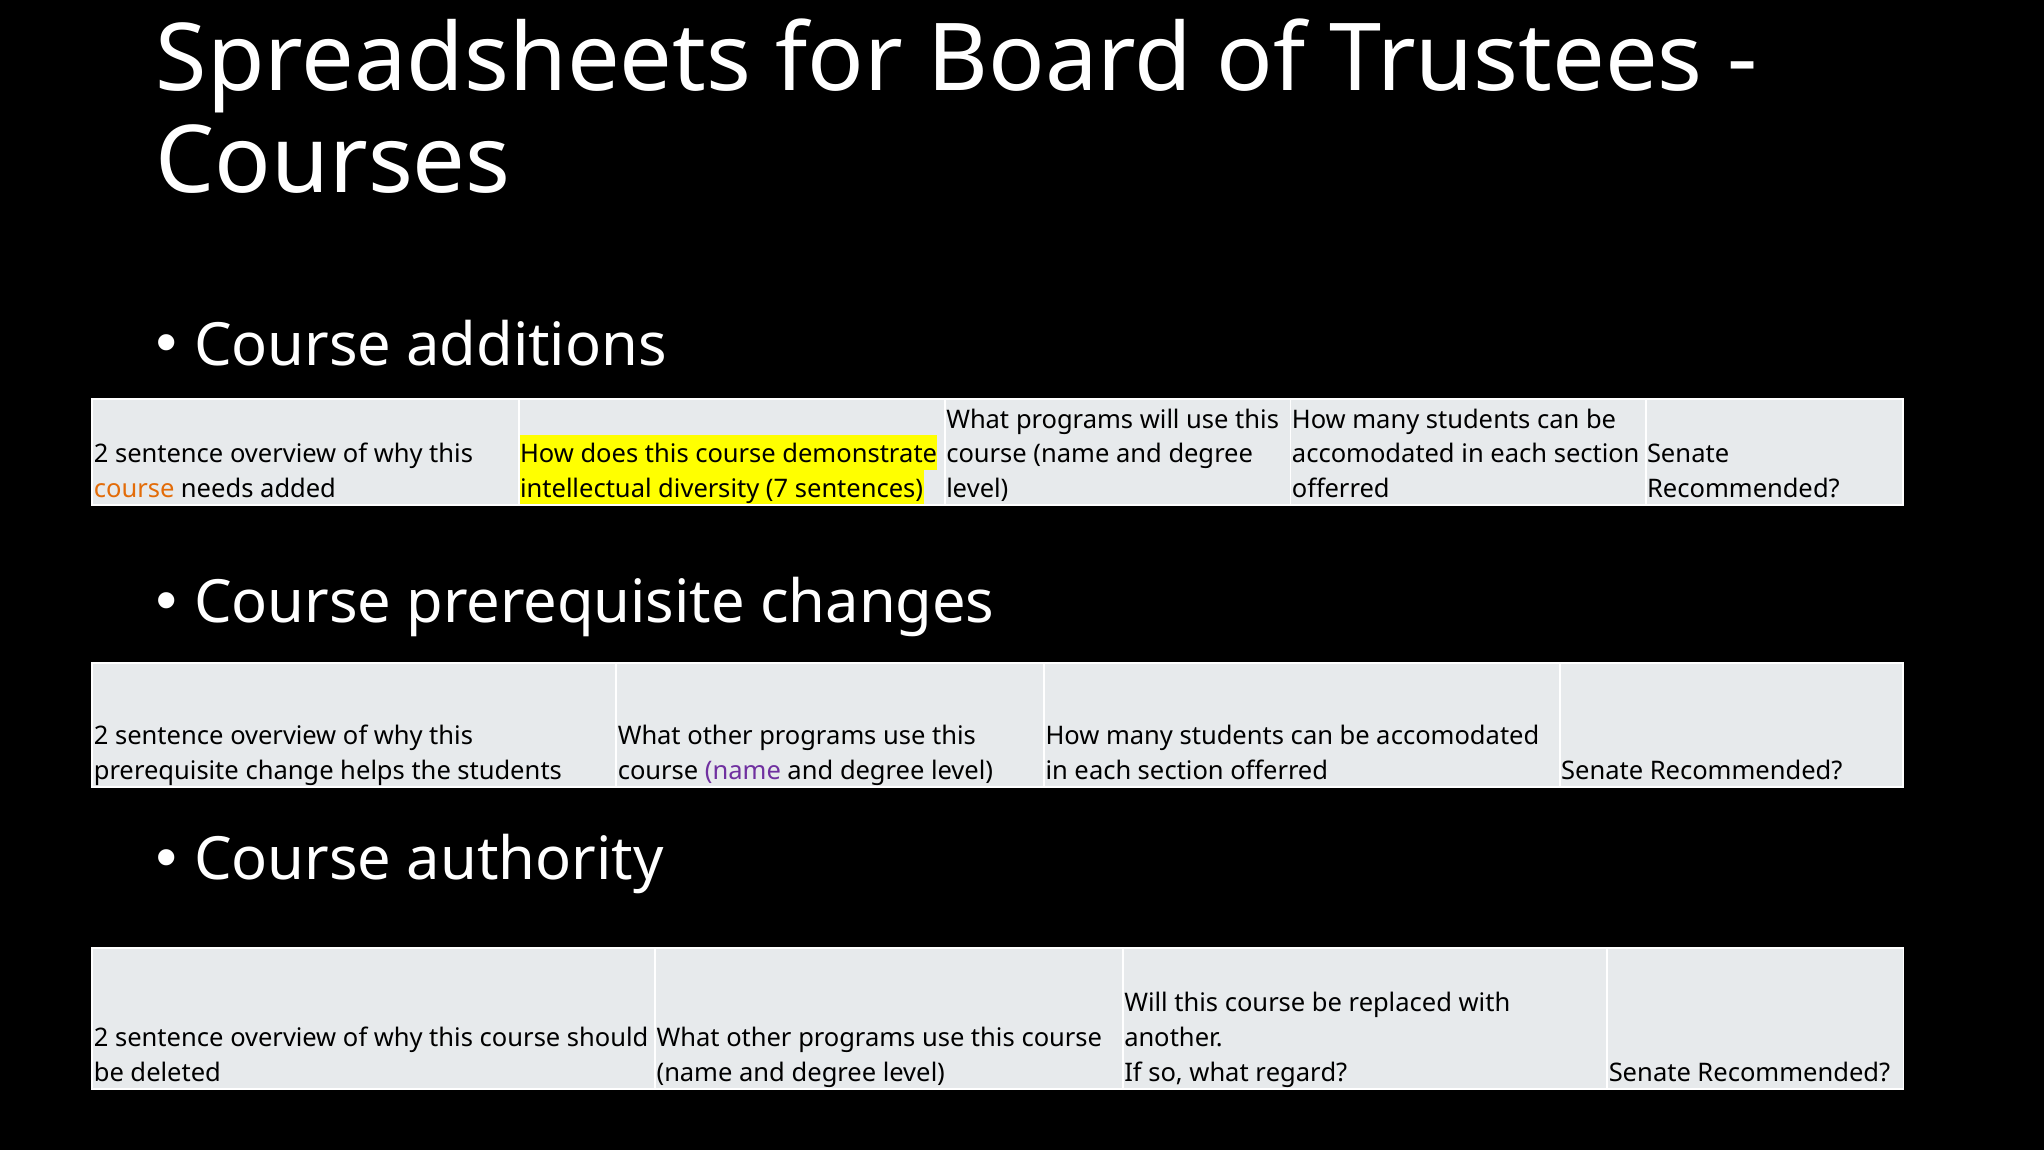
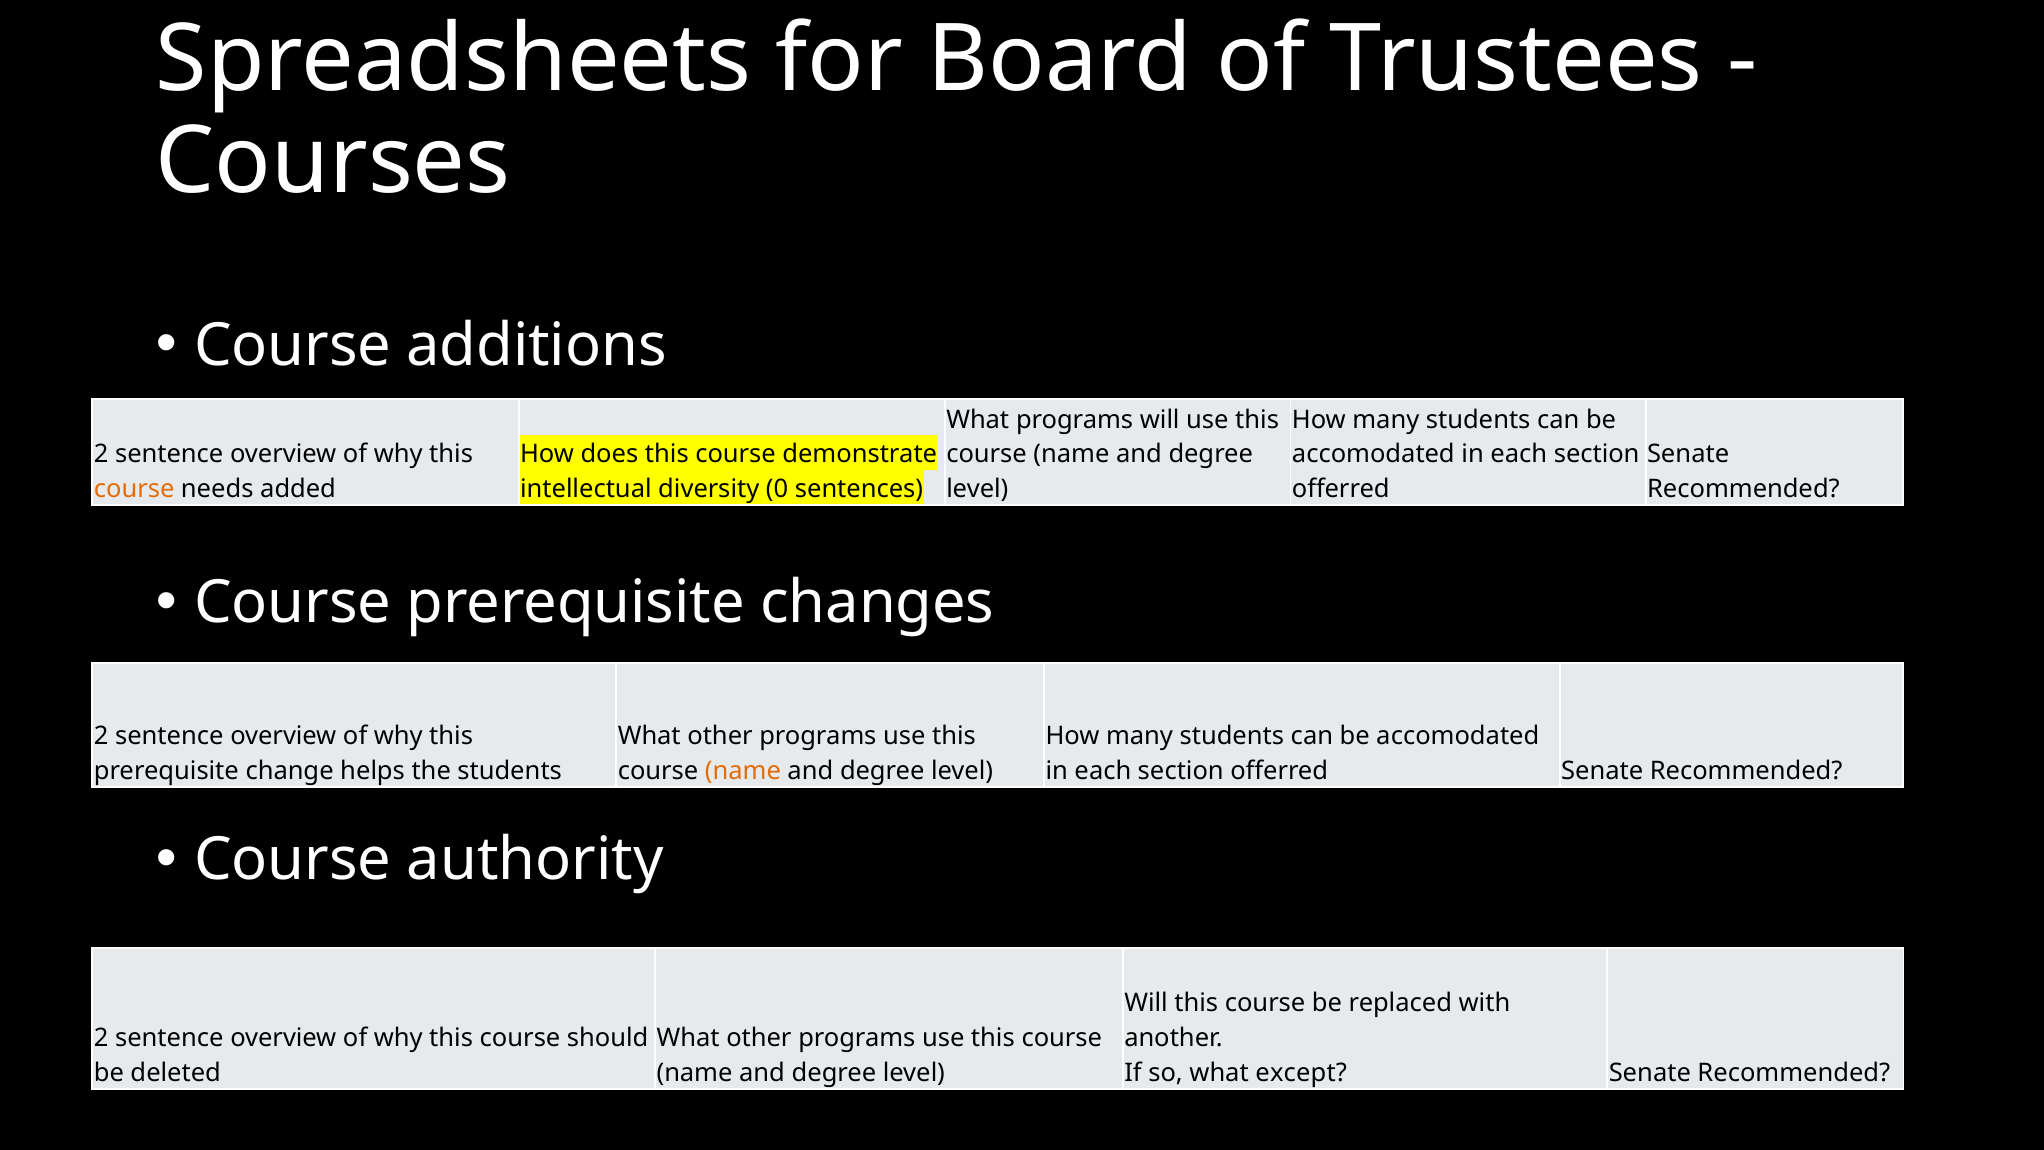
7: 7 -> 0
name at (743, 771) colour: purple -> orange
regard: regard -> except
